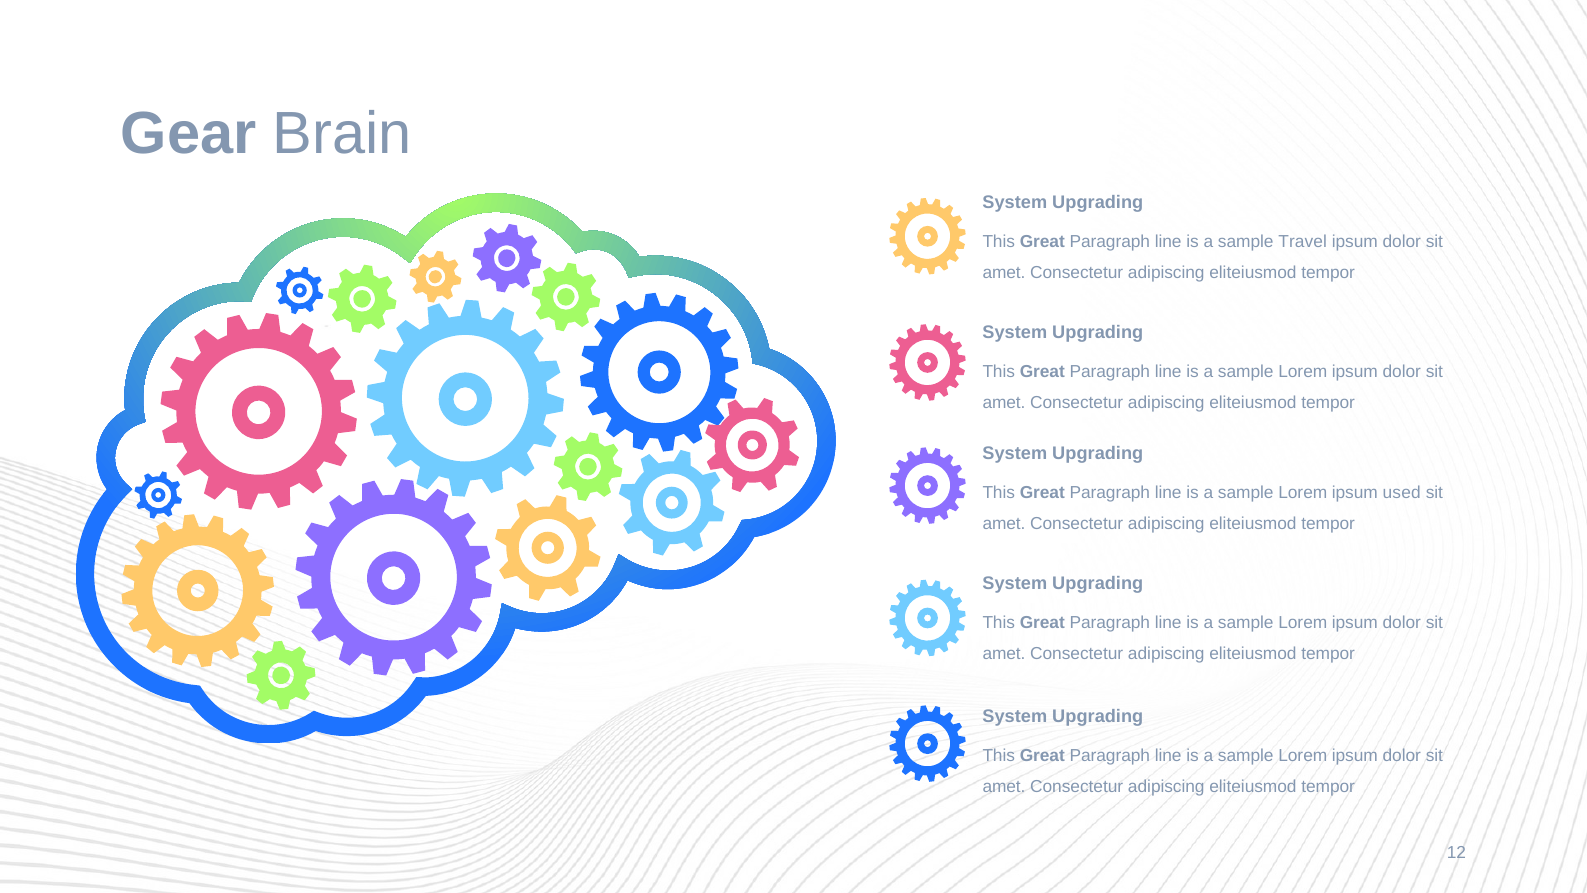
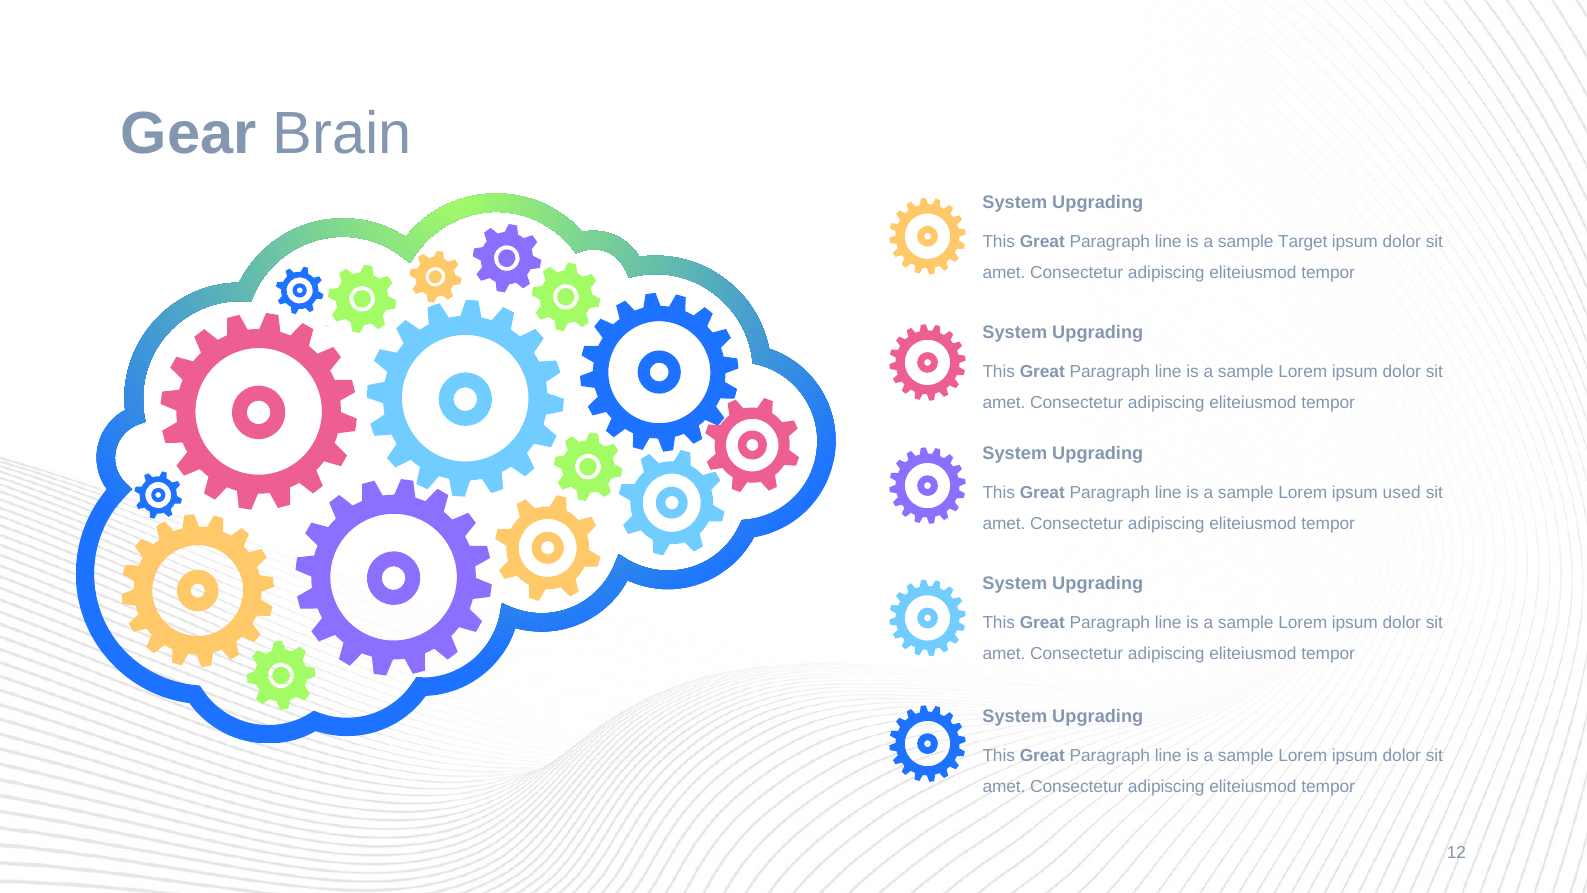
Travel: Travel -> Target
